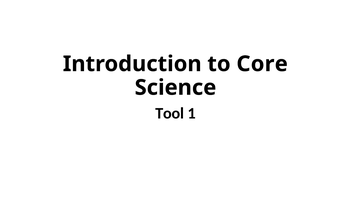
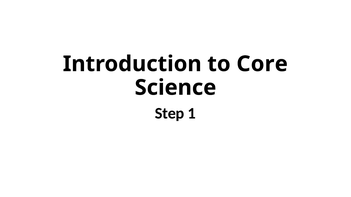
Tool: Tool -> Step
